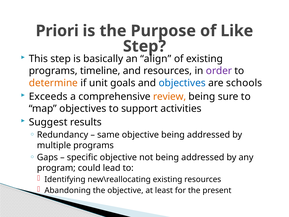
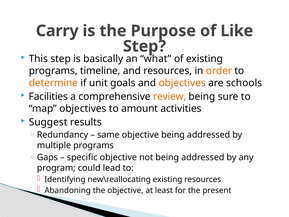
Priori: Priori -> Carry
align: align -> what
order colour: purple -> orange
objectives at (182, 83) colour: blue -> orange
Exceeds: Exceeds -> Facilities
support: support -> amount
